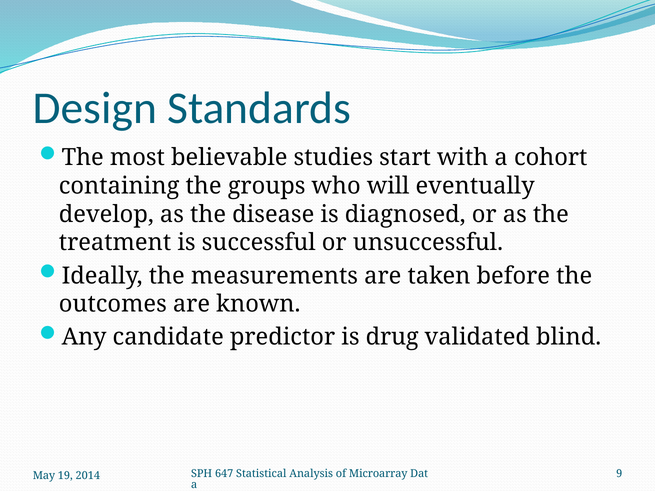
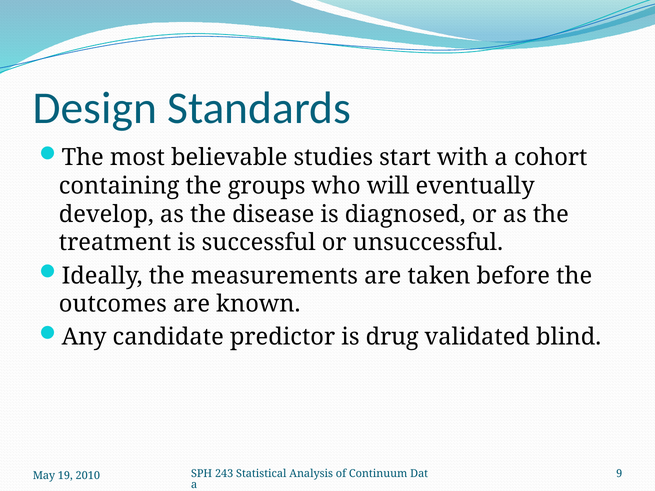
647: 647 -> 243
Microarray: Microarray -> Continuum
2014: 2014 -> 2010
